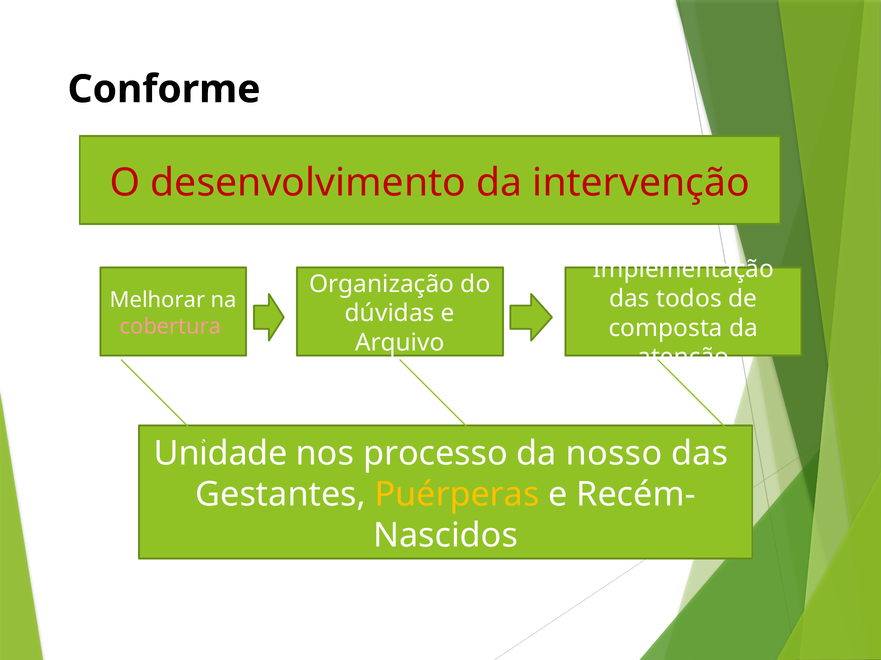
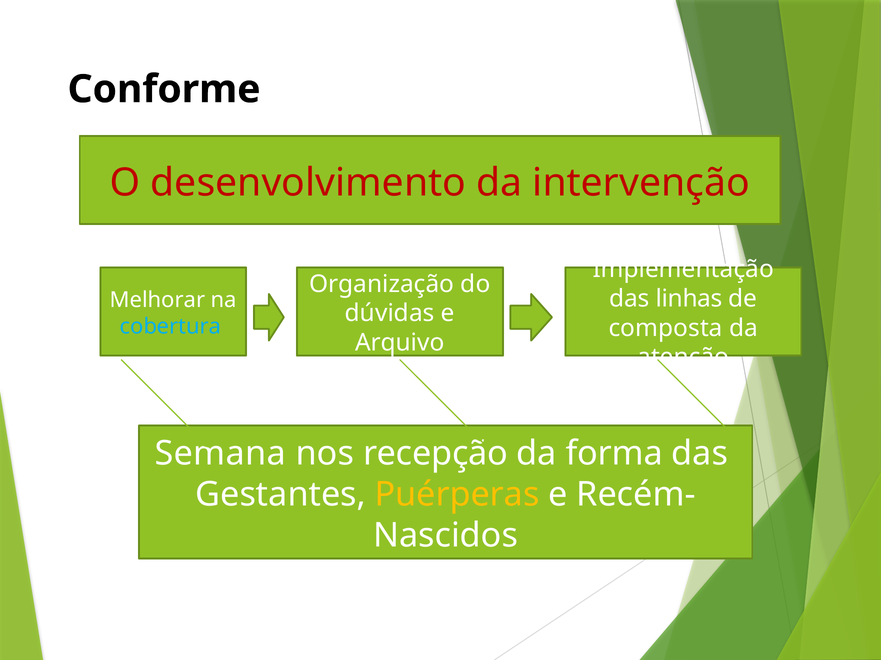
todos: todos -> linhas
cobertura colour: pink -> light blue
Unidade: Unidade -> Semana
processo: processo -> recepção
nosso: nosso -> forma
